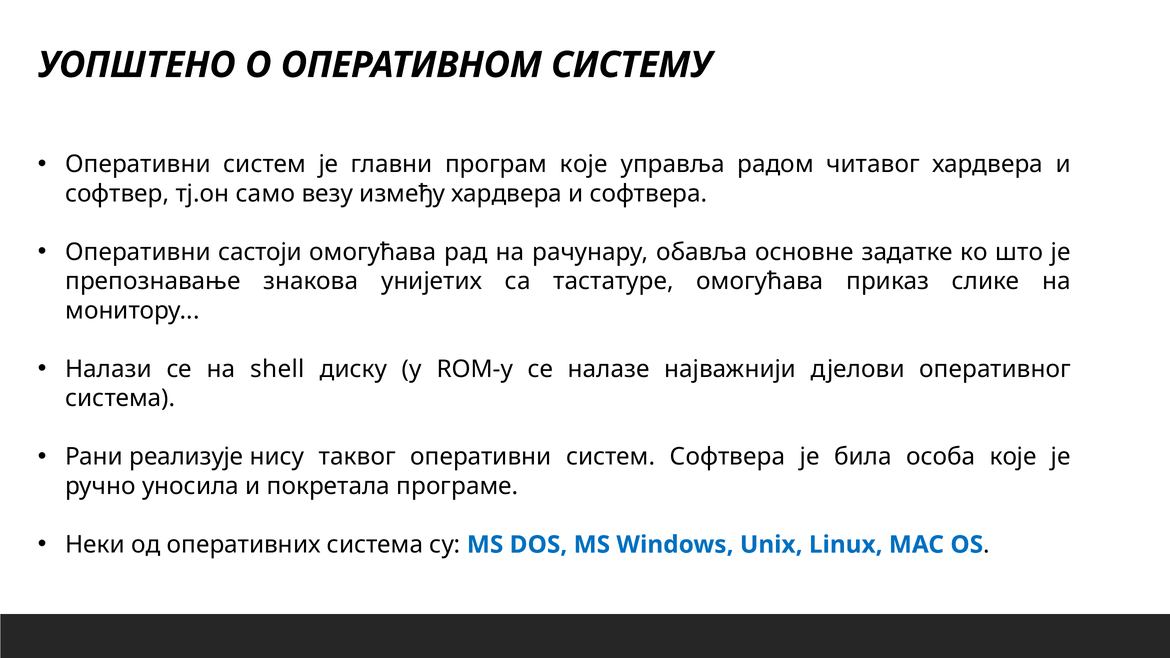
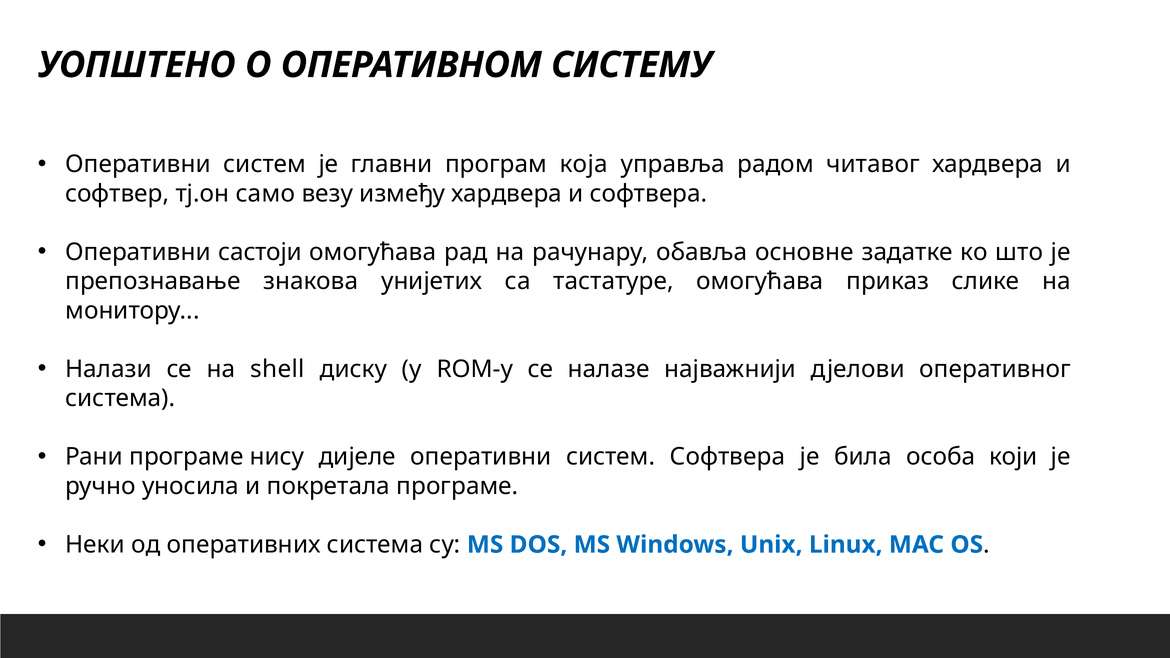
програм које: које -> која
Рани реализује: реализује -> програме
таквог: таквог -> дијеле
особа које: које -> који
